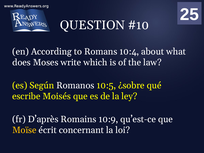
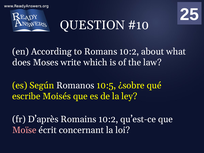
Romans 10:4: 10:4 -> 10:2
Romains 10:9: 10:9 -> 10:2
Moïse colour: yellow -> pink
